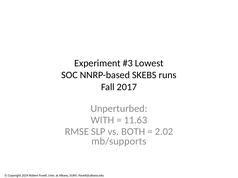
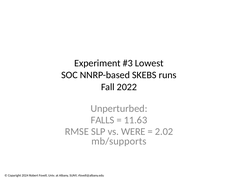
2017: 2017 -> 2022
WITH: WITH -> FALLS
BOTH: BOTH -> WERE
